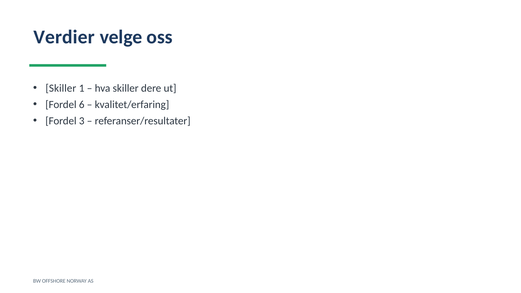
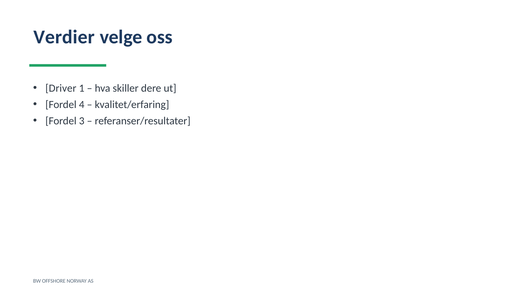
Skiller at (61, 88): Skiller -> Driver
6: 6 -> 4
